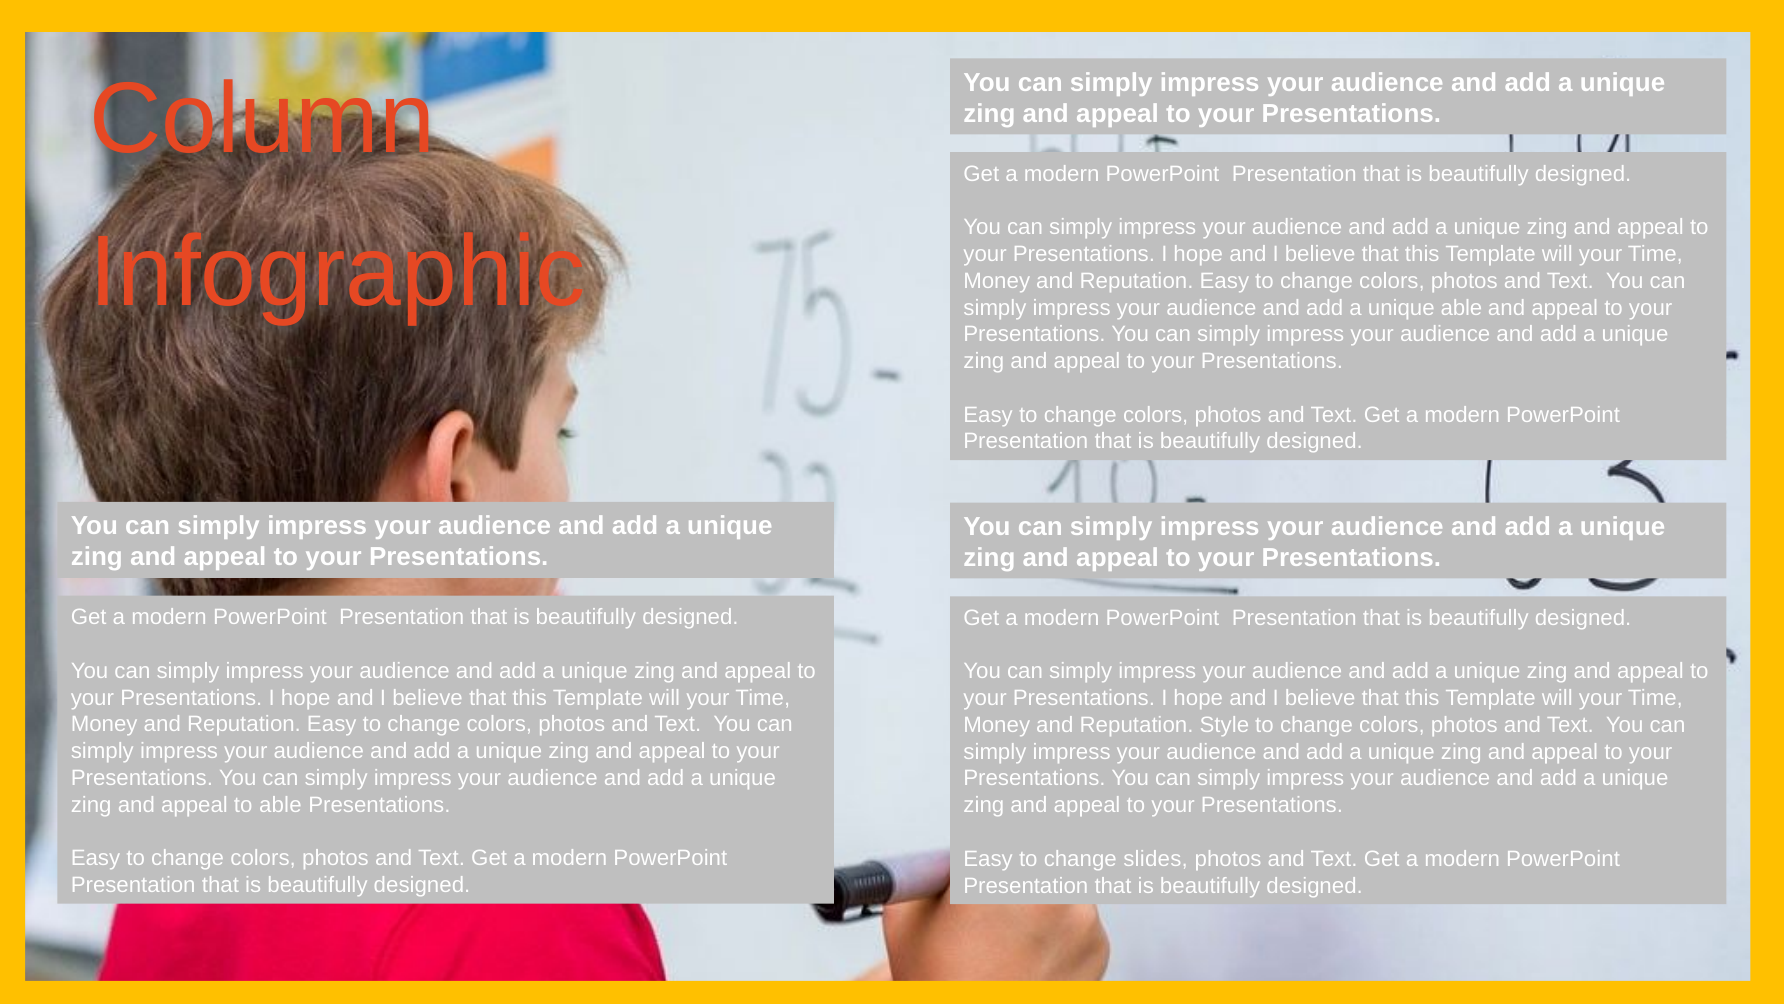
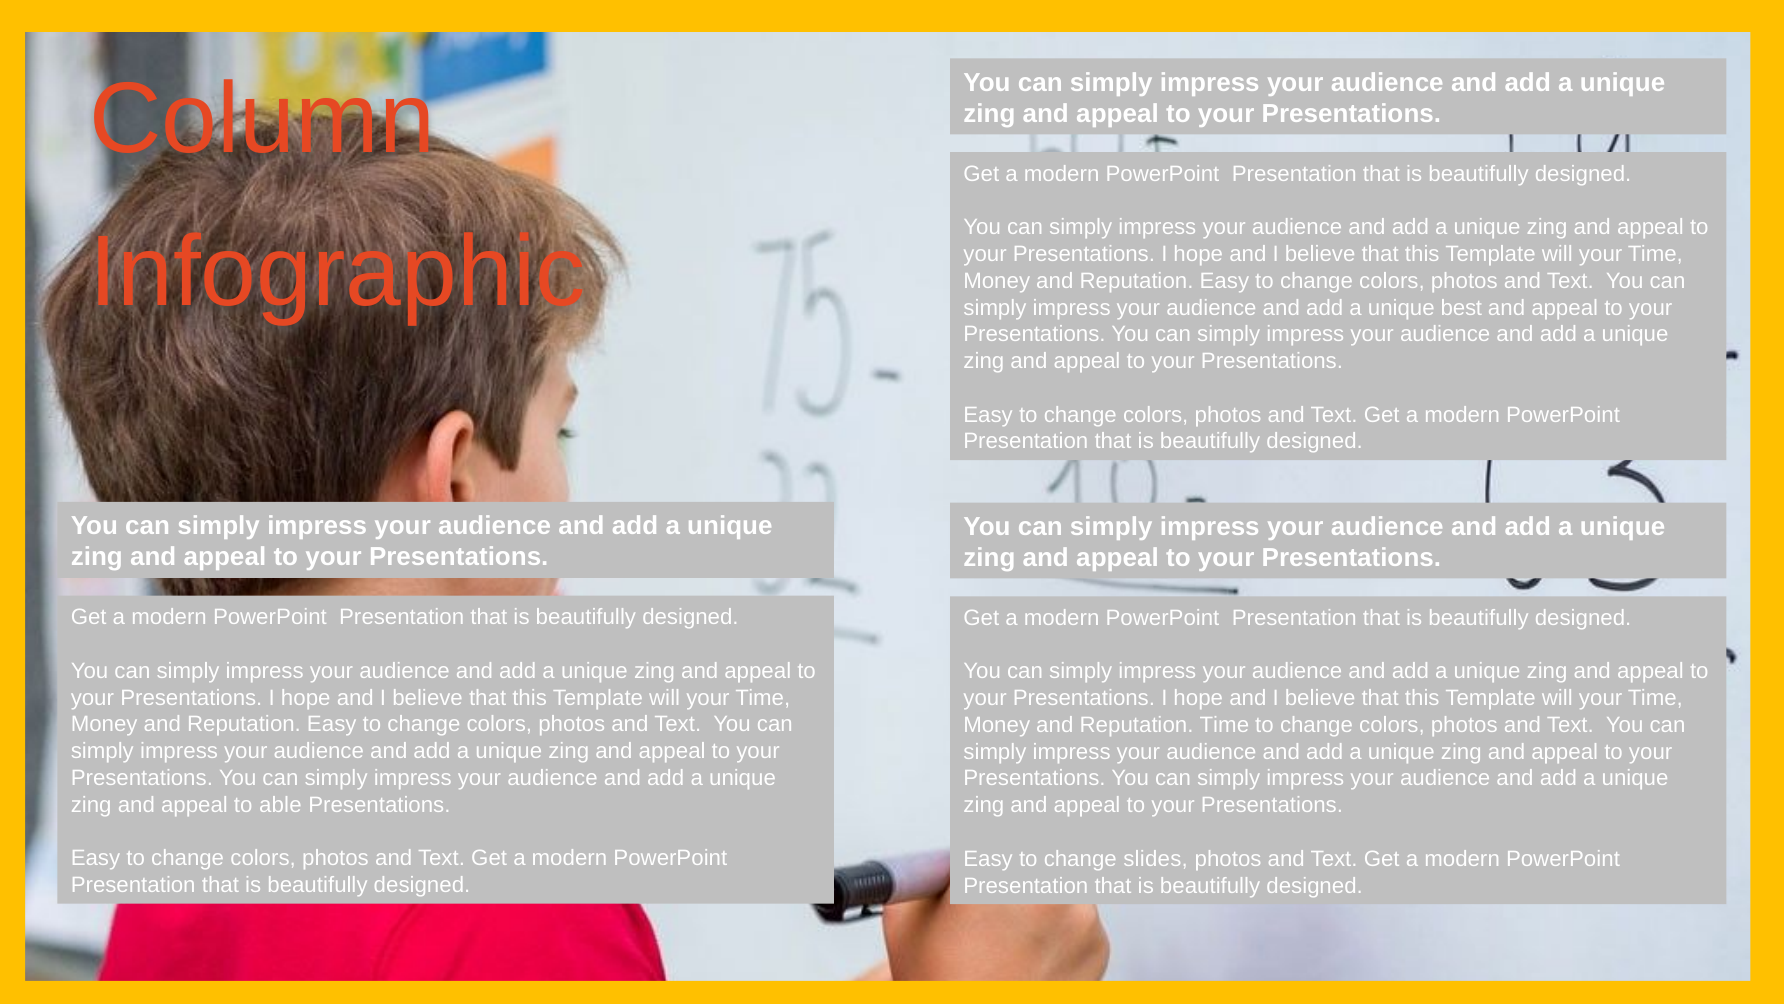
unique able: able -> best
Reputation Style: Style -> Time
